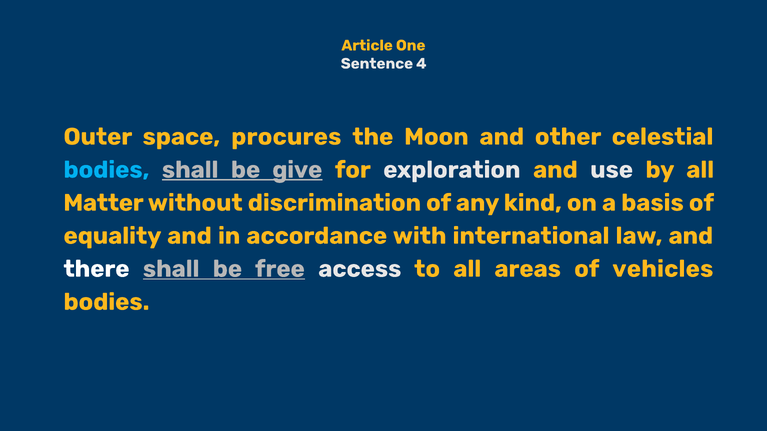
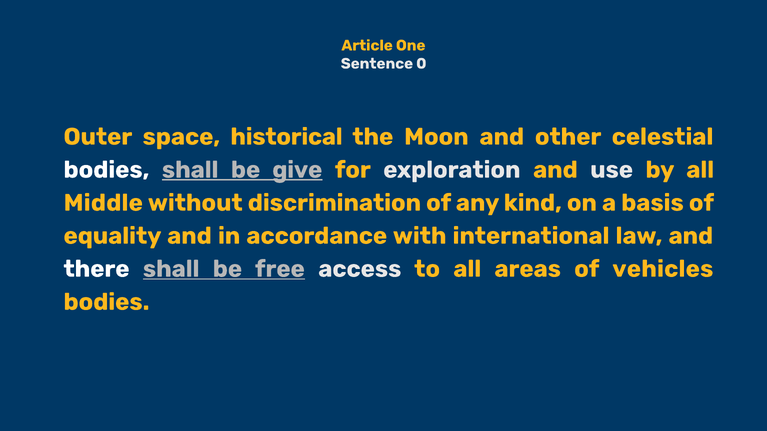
4: 4 -> 0
procures: procures -> historical
bodies at (106, 170) colour: light blue -> white
Matter: Matter -> Middle
